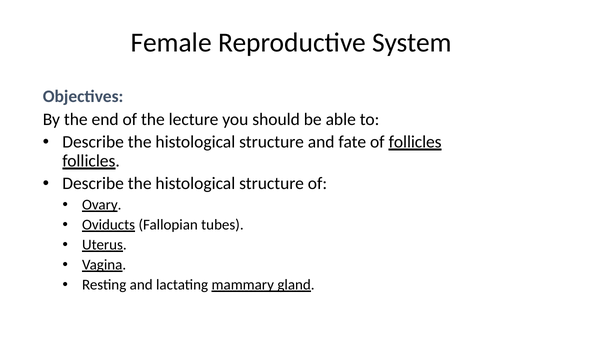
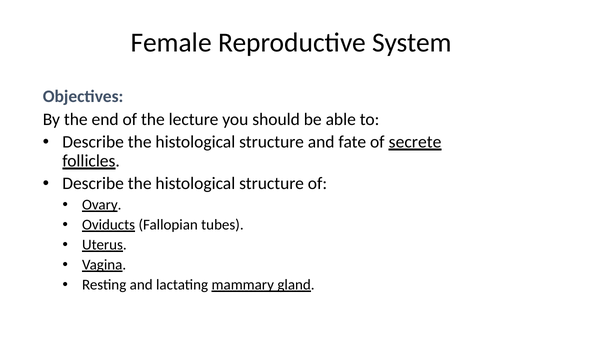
of follicles: follicles -> secrete
